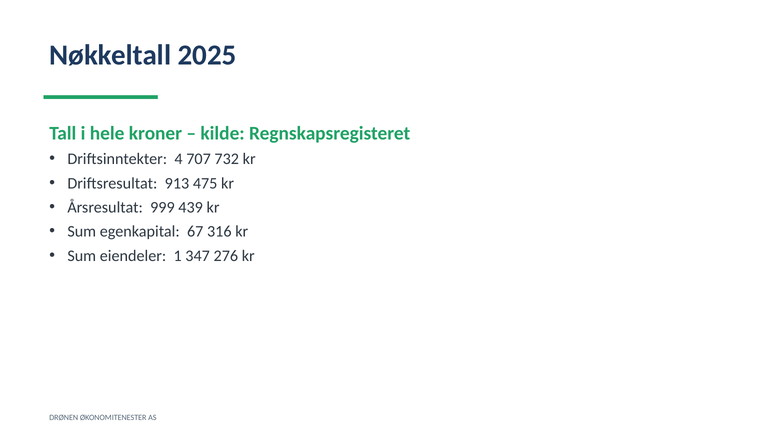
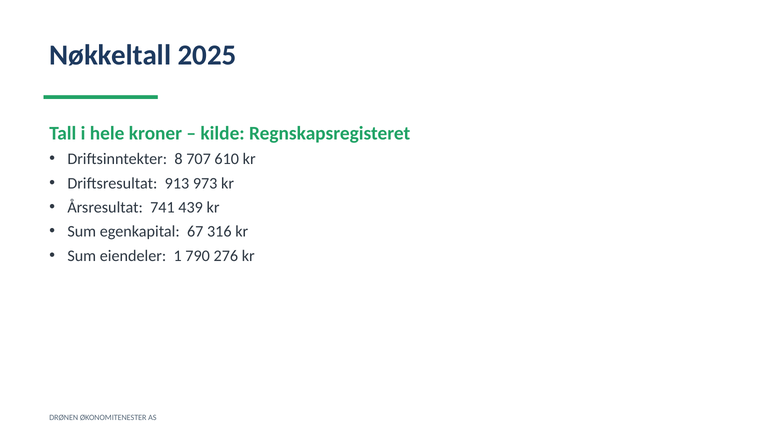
4: 4 -> 8
732: 732 -> 610
475: 475 -> 973
999: 999 -> 741
347: 347 -> 790
